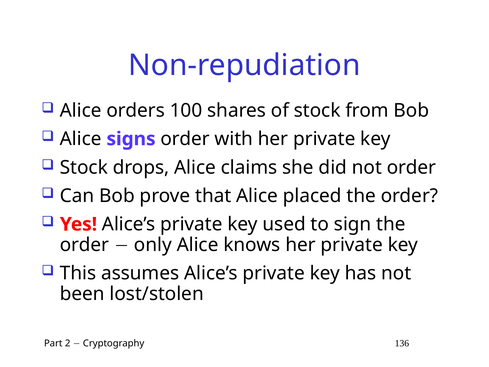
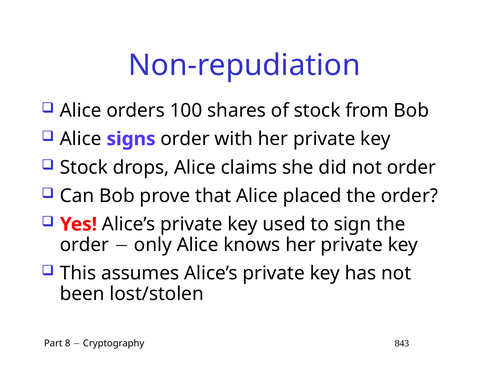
2: 2 -> 8
136: 136 -> 843
